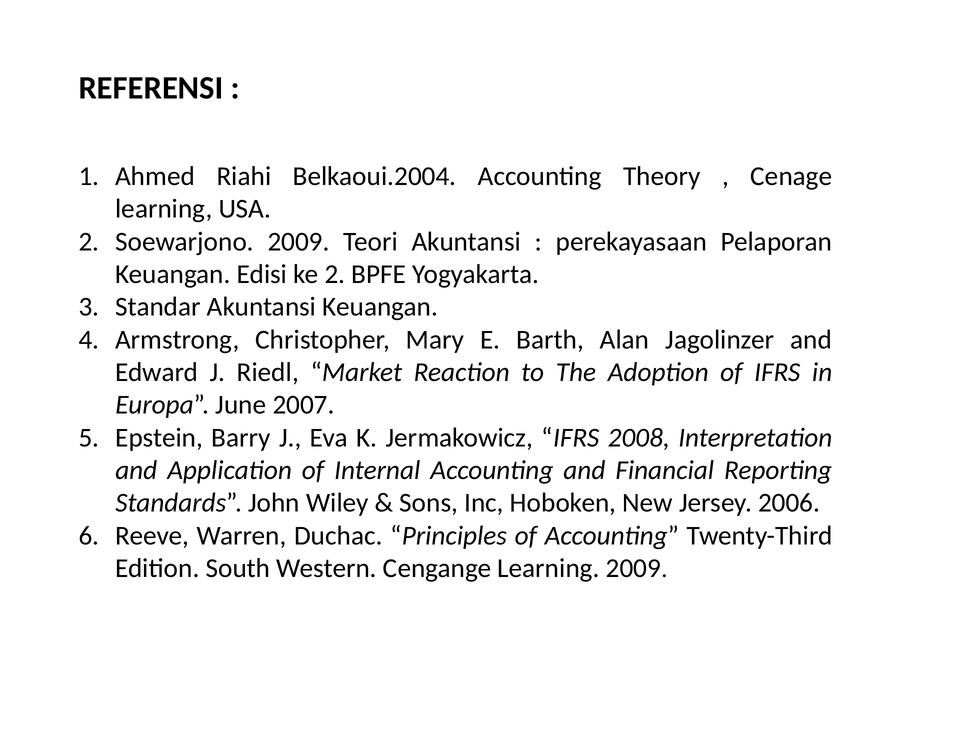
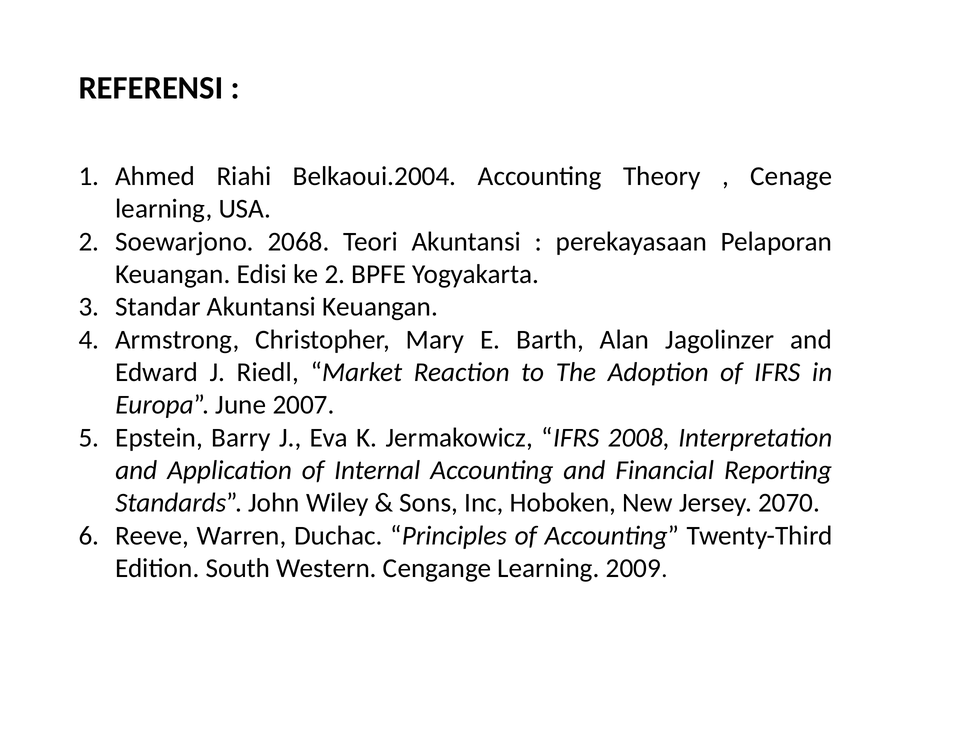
Soewarjono 2009: 2009 -> 2068
2006: 2006 -> 2070
